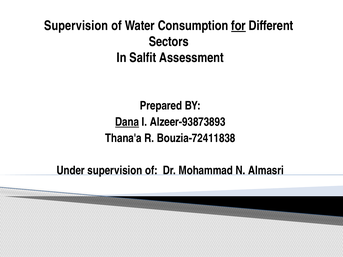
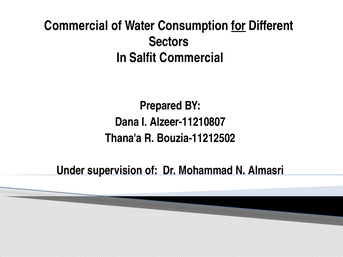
Supervision at (76, 26): Supervision -> Commercial
Salfit Assessment: Assessment -> Commercial
Dana underline: present -> none
Alzeer-93873893: Alzeer-93873893 -> Alzeer-11210807
Bouzia-72411838: Bouzia-72411838 -> Bouzia-11212502
